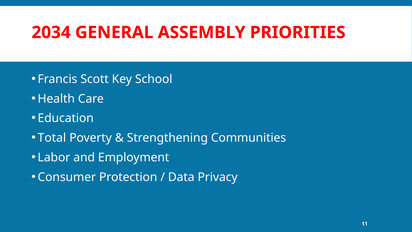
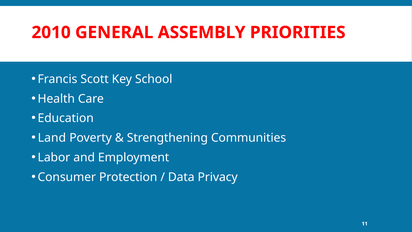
2034: 2034 -> 2010
Total: Total -> Land
